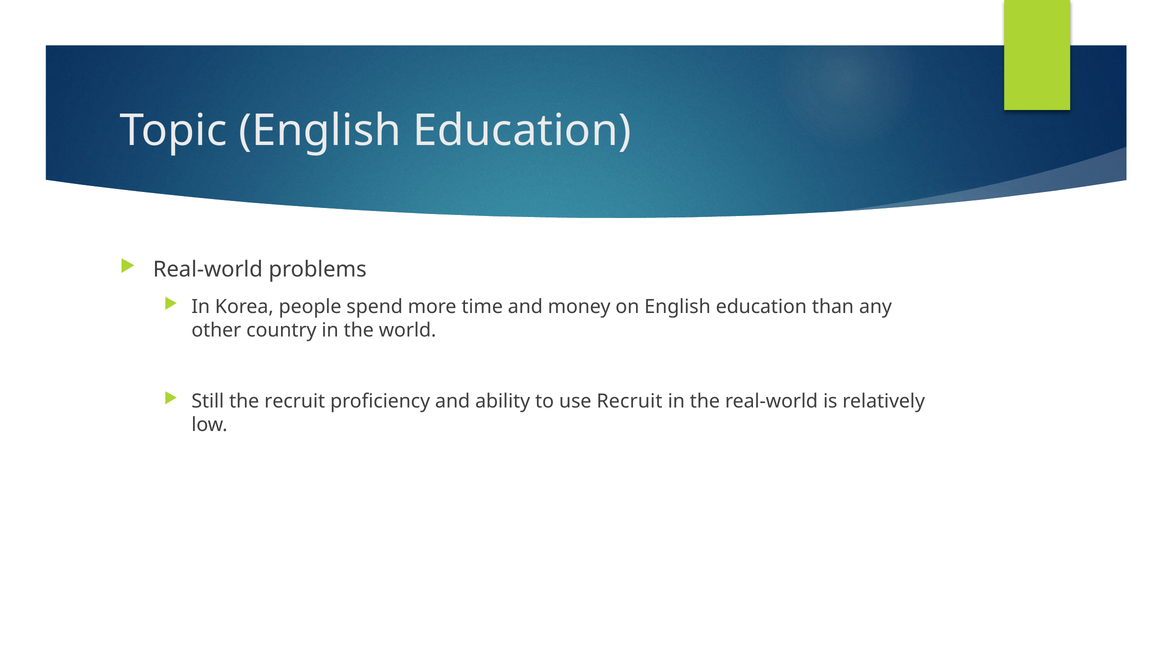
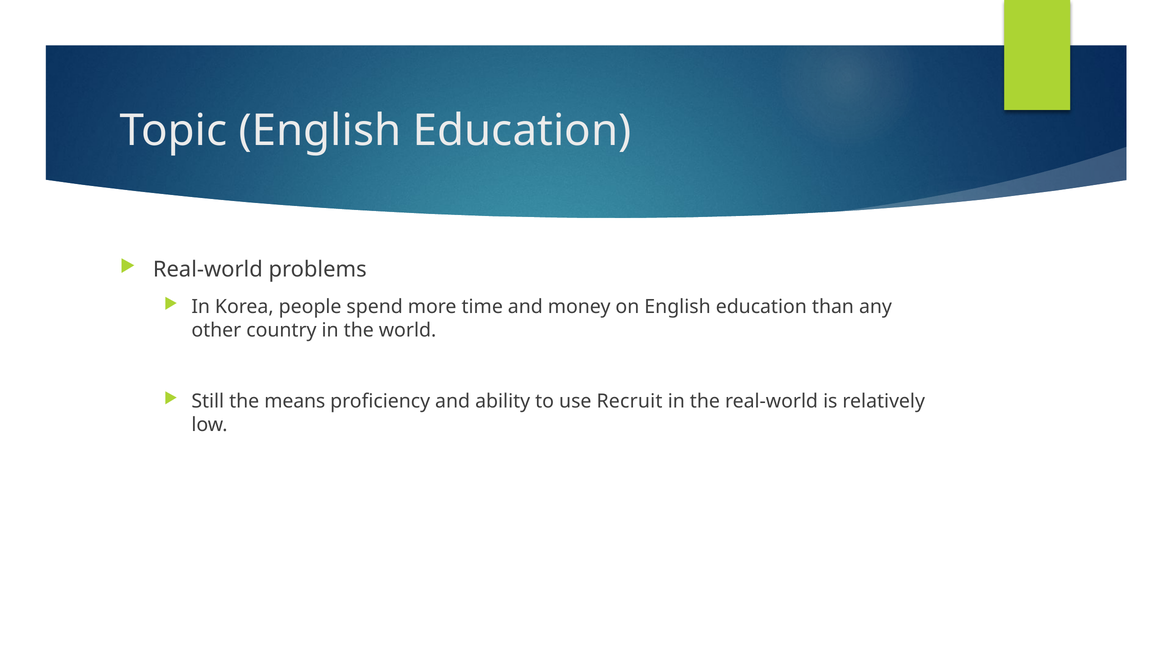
the recruit: recruit -> means
